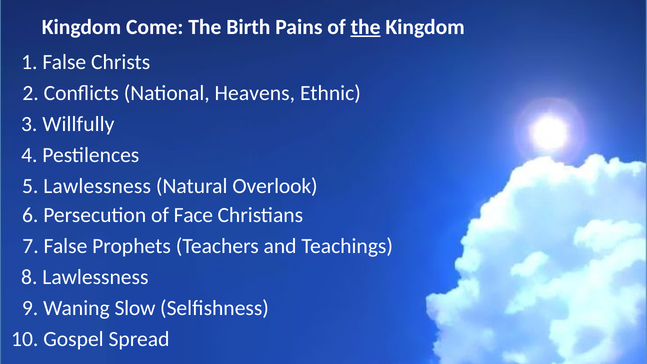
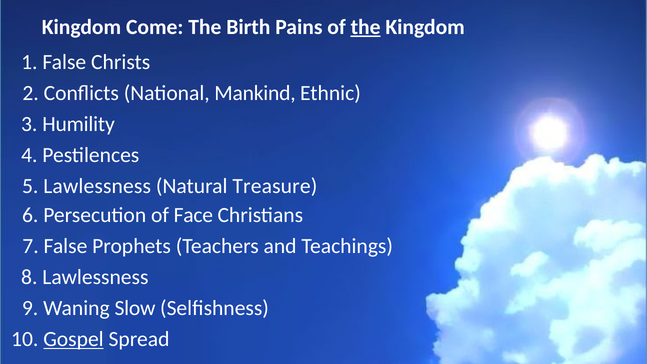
Heavens: Heavens -> Mankind
Willfully: Willfully -> Humility
Overlook: Overlook -> Treasure
Gospel underline: none -> present
